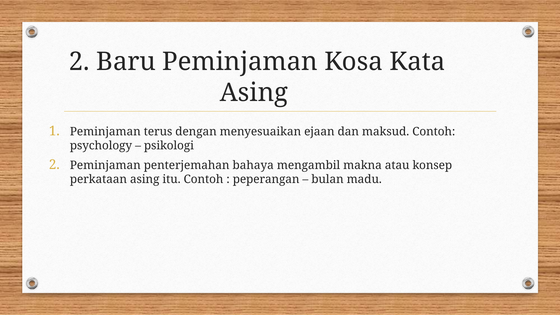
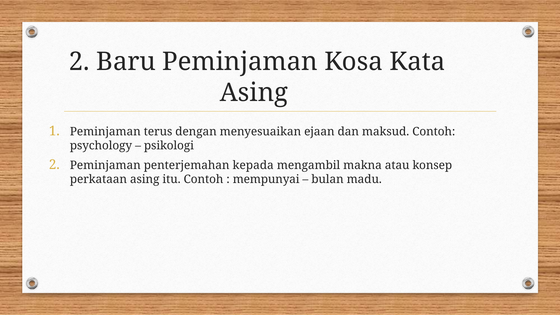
bahaya: bahaya -> kepada
peperangan: peperangan -> mempunyai
